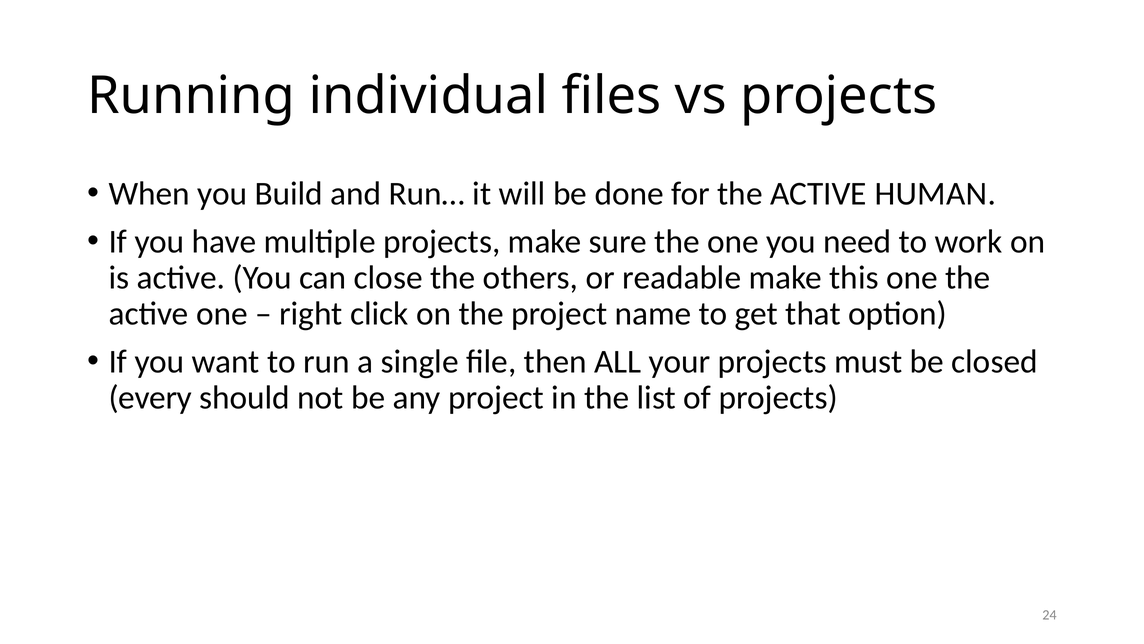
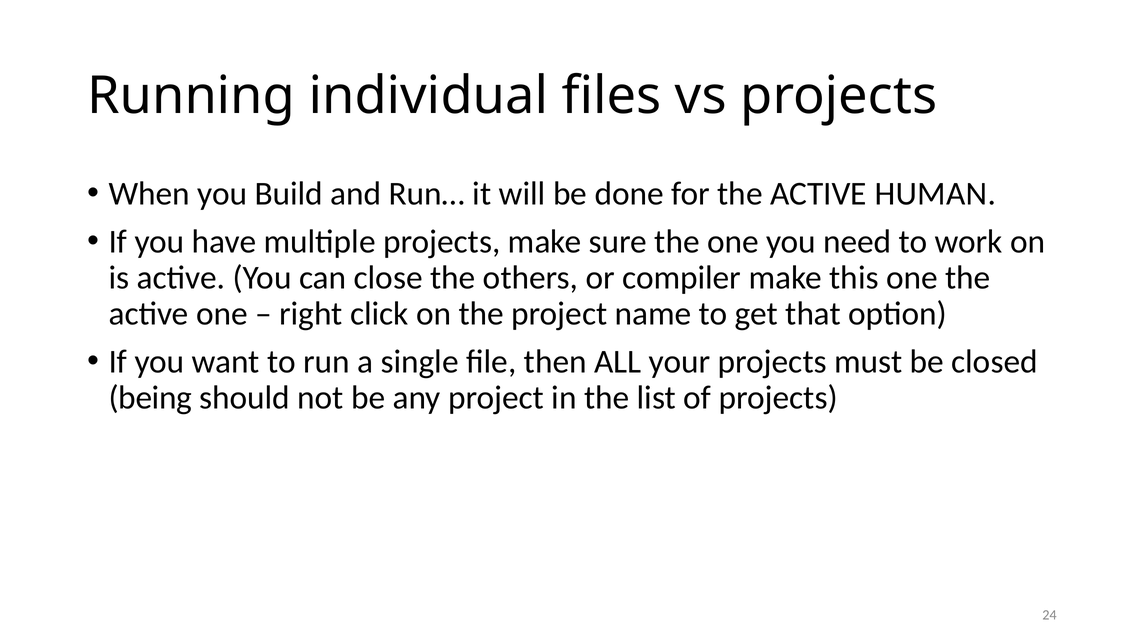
readable: readable -> compiler
every: every -> being
